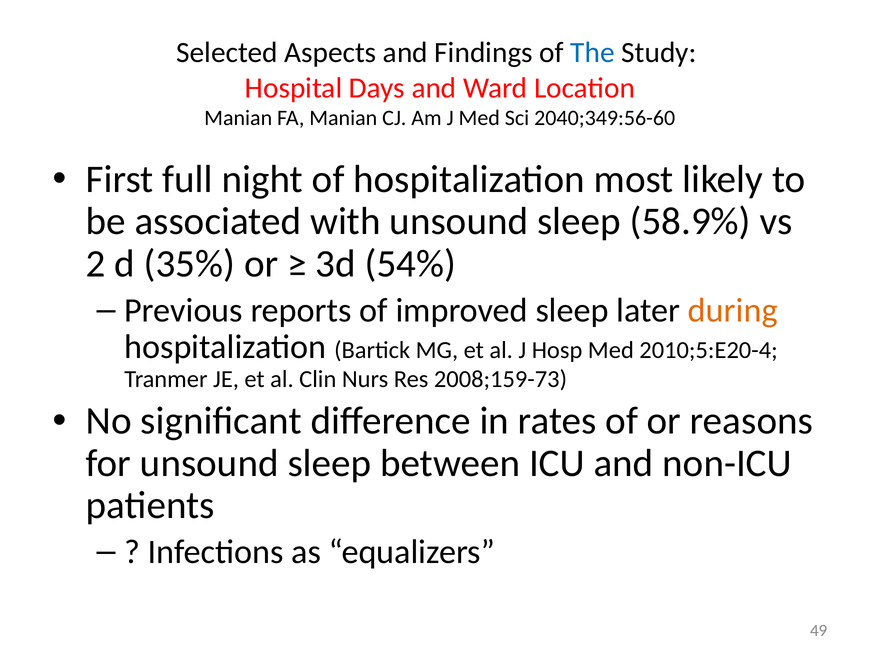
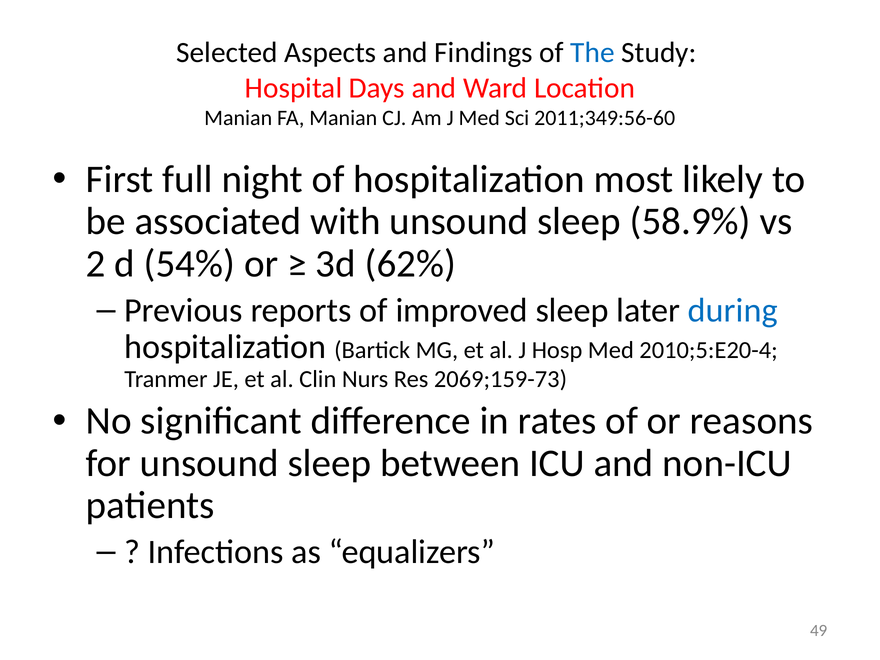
2040;349:56-60: 2040;349:56-60 -> 2011;349:56-60
35%: 35% -> 54%
54%: 54% -> 62%
during colour: orange -> blue
2008;159-73: 2008;159-73 -> 2069;159-73
